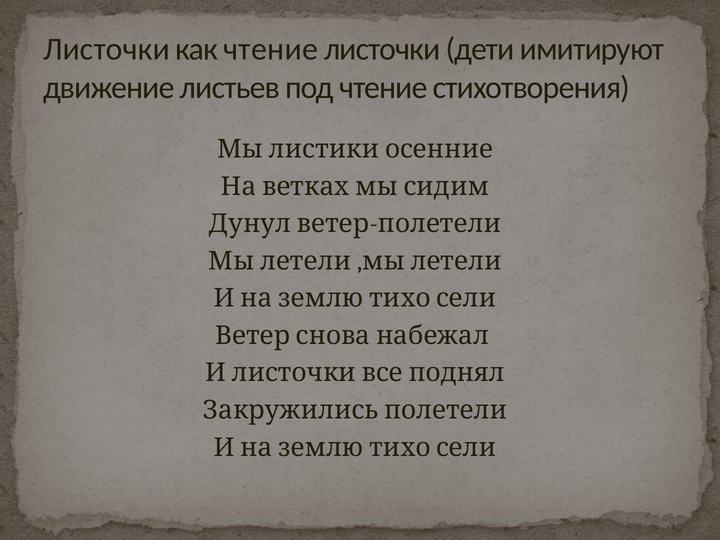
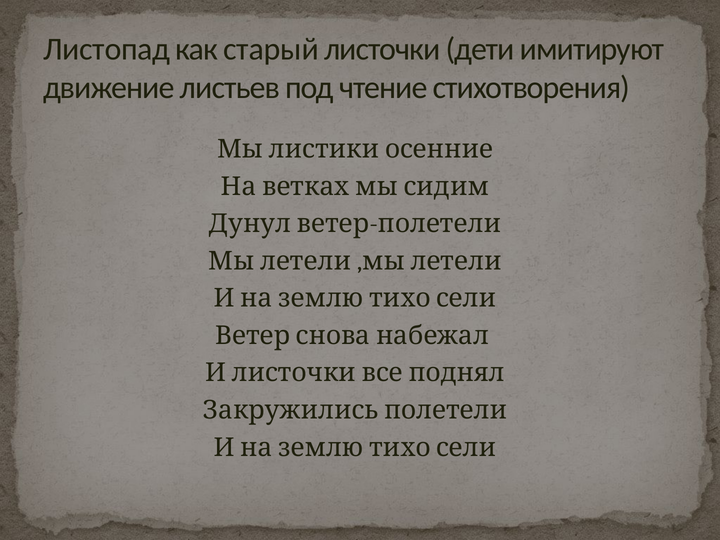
Листочки at (107, 49): Листочки -> Листопад
как чтение: чтение -> старый
